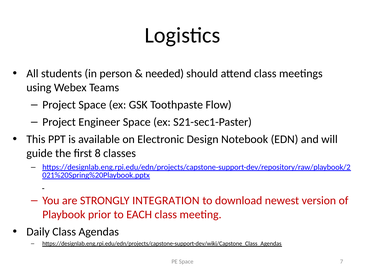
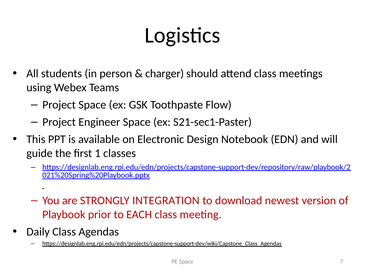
needed: needed -> charger
8: 8 -> 1
